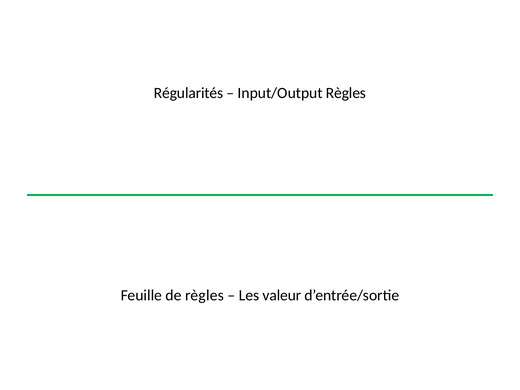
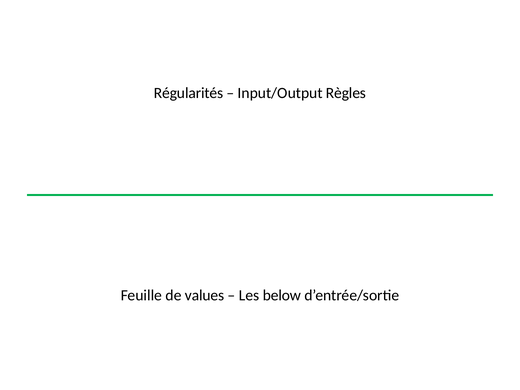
de règles: règles -> values
valeur: valeur -> below
